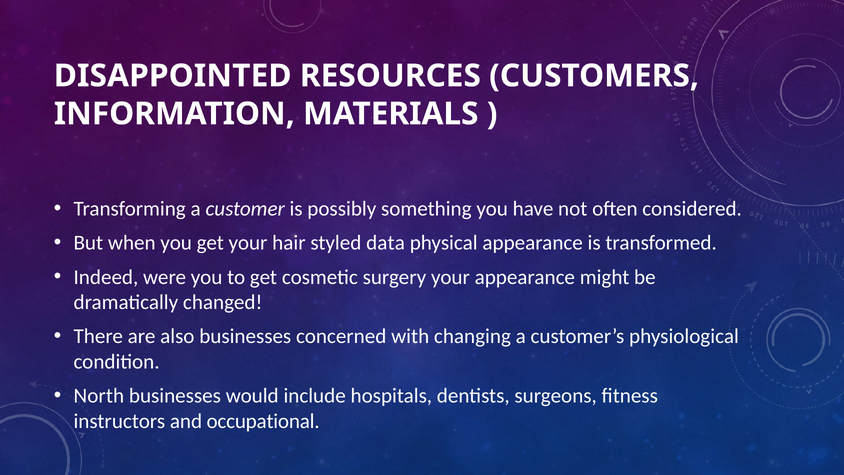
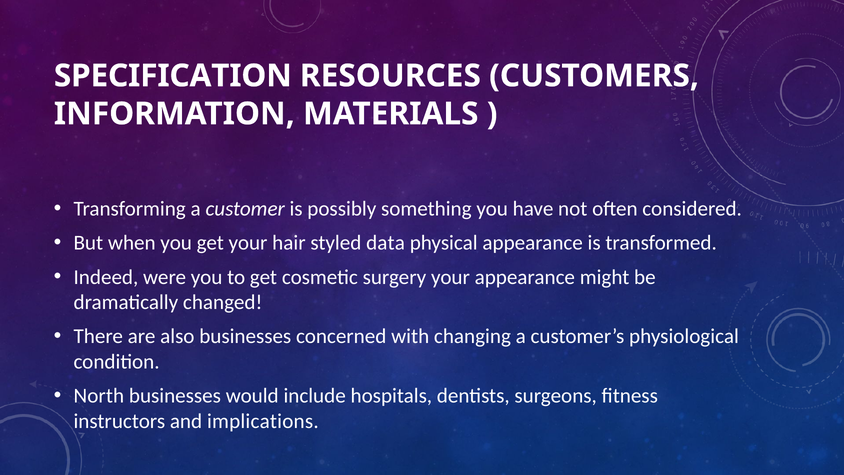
DISAPPOINTED: DISAPPOINTED -> SPECIFICATION
occupational: occupational -> implications
